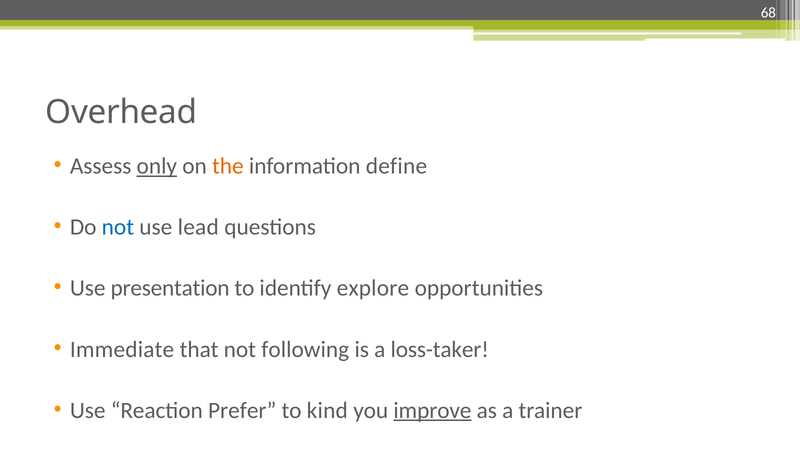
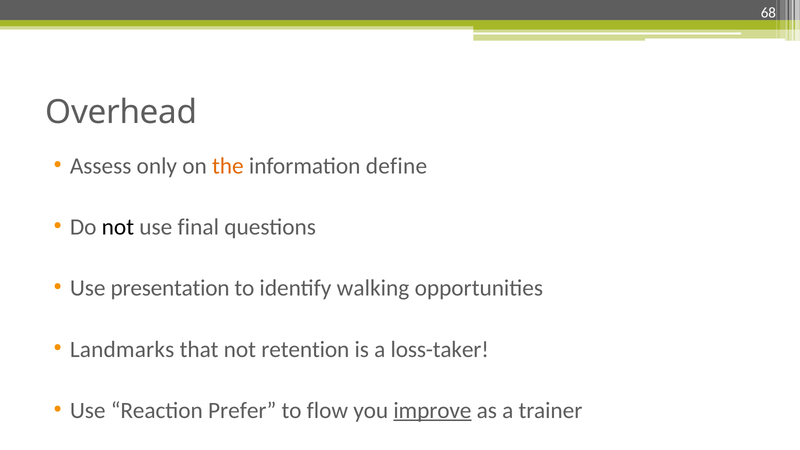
only underline: present -> none
not at (118, 227) colour: blue -> black
lead: lead -> final
explore: explore -> walking
Immediate: Immediate -> Landmarks
following: following -> retention
kind: kind -> flow
